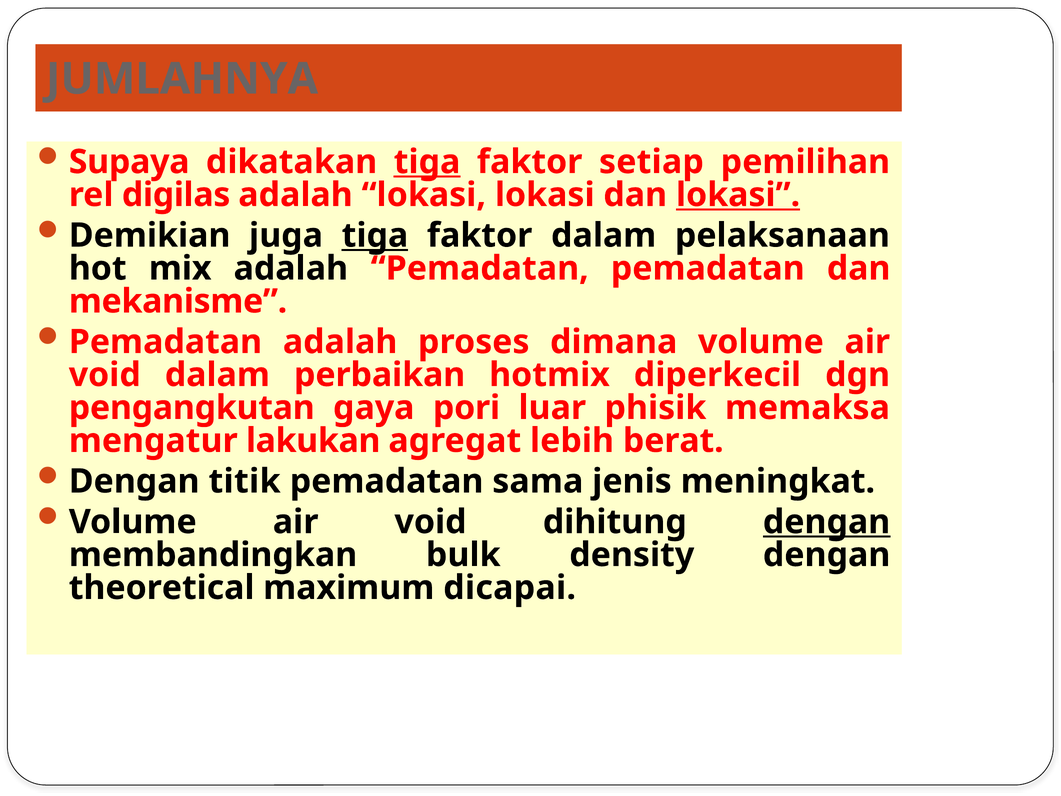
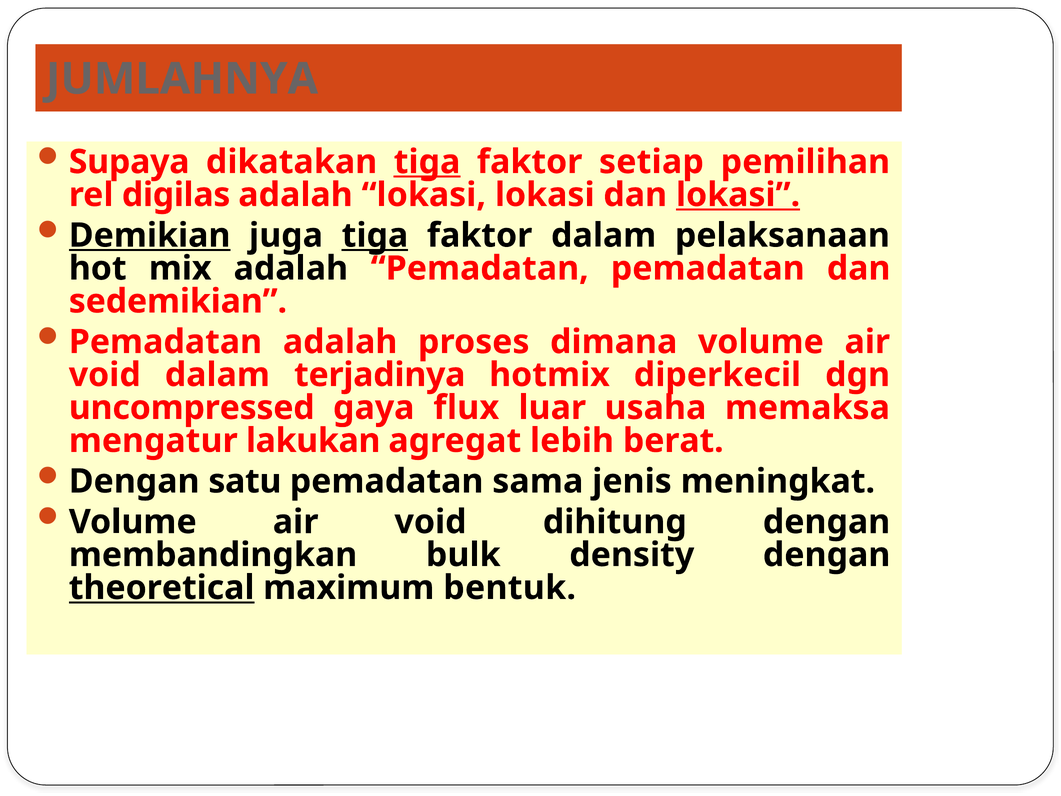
Demikian underline: none -> present
mekanisme: mekanisme -> sedemikian
perbaikan: perbaikan -> terjadinya
pengangkutan: pengangkutan -> uncompressed
pori: pori -> flux
phisik: phisik -> usaha
titik: titik -> satu
dengan at (827, 522) underline: present -> none
theoretical underline: none -> present
dicapai: dicapai -> bentuk
